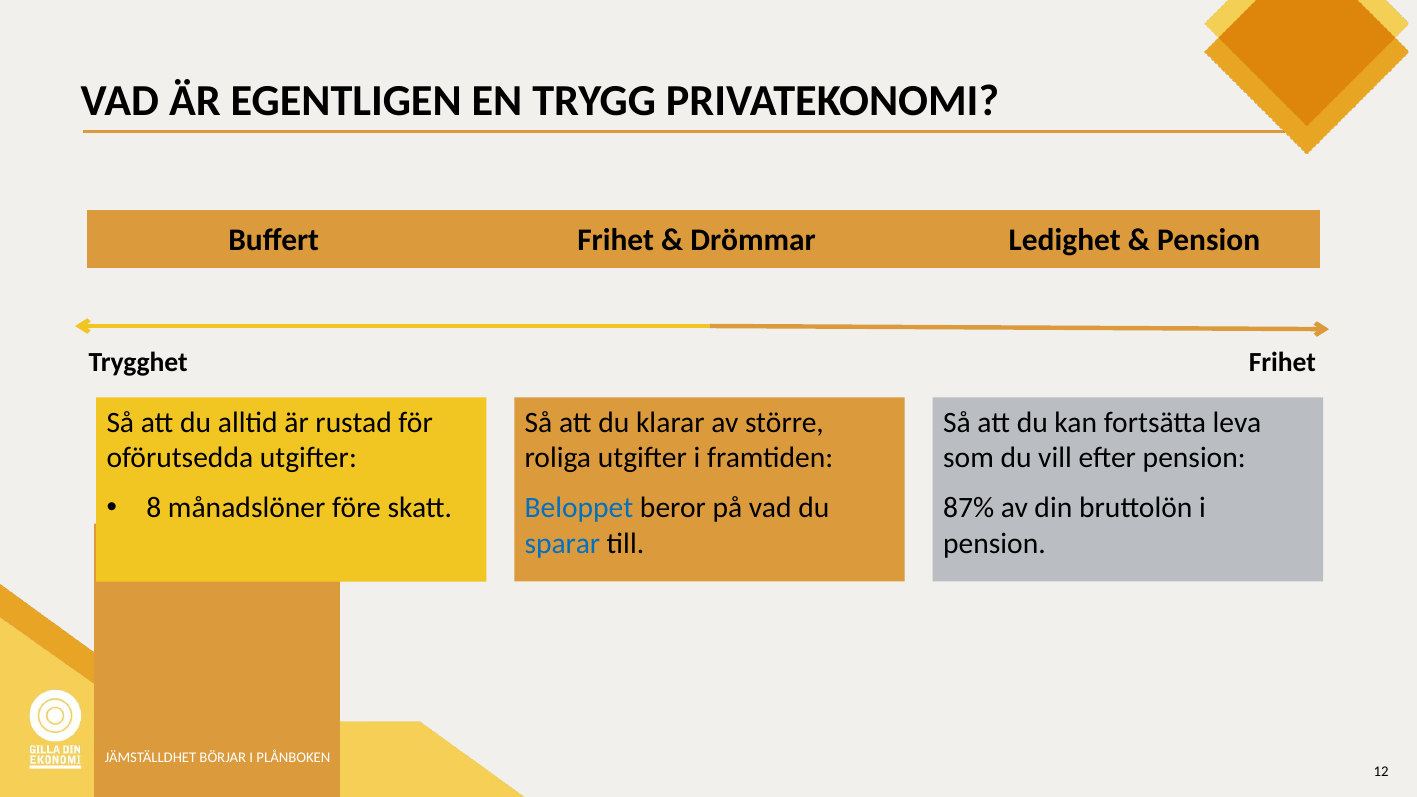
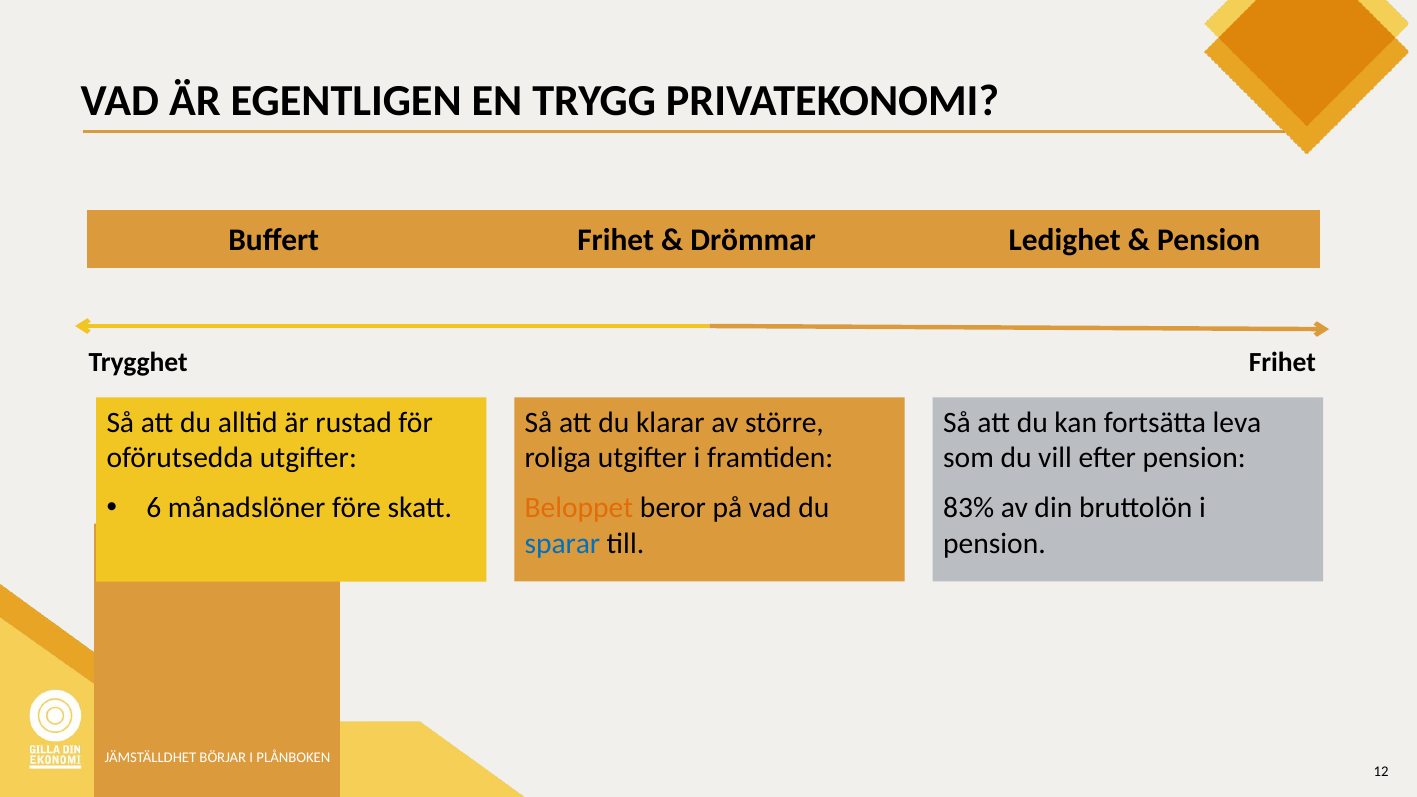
8: 8 -> 6
Beloppet colour: blue -> orange
87%: 87% -> 83%
